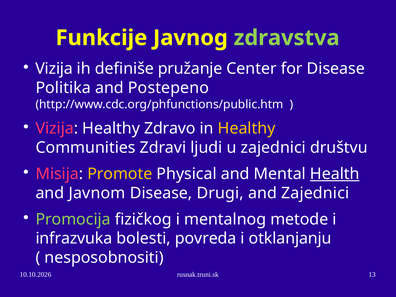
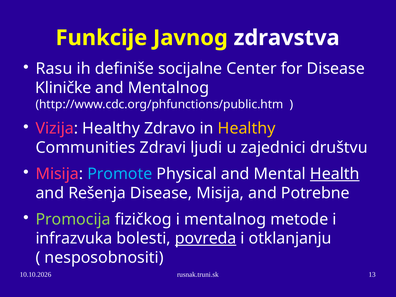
zdravstva colour: light green -> white
Vizija at (54, 69): Vizija -> Rasu
pružanje: pružanje -> socijalne
Politika: Politika -> Kliničke
and Postepeno: Postepeno -> Mentalnog
Promote colour: yellow -> light blue
Javnom: Javnom -> Rešenja
Disease Drugi: Drugi -> Misija
and Zajednici: Zajednici -> Potrebne
povreda underline: none -> present
